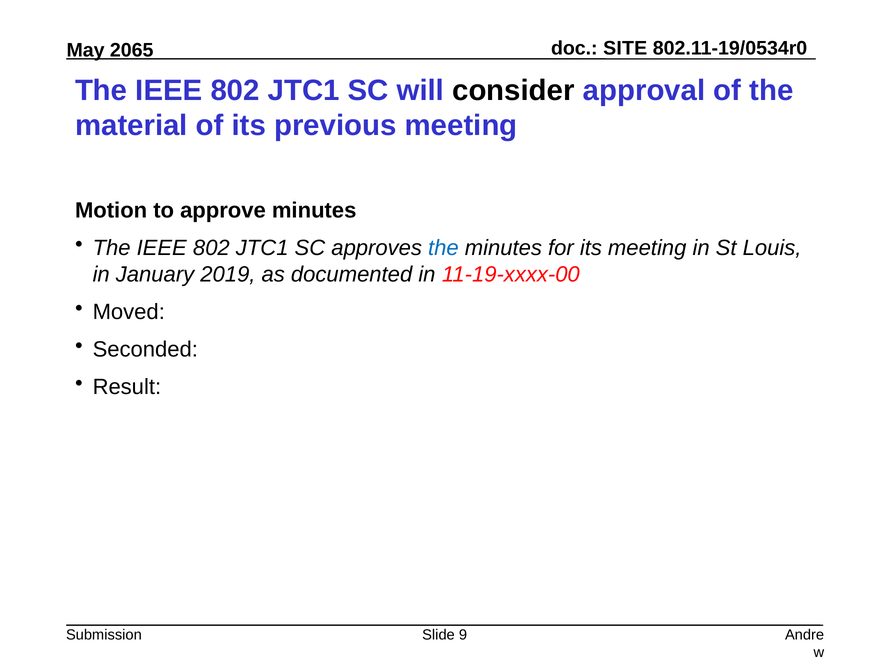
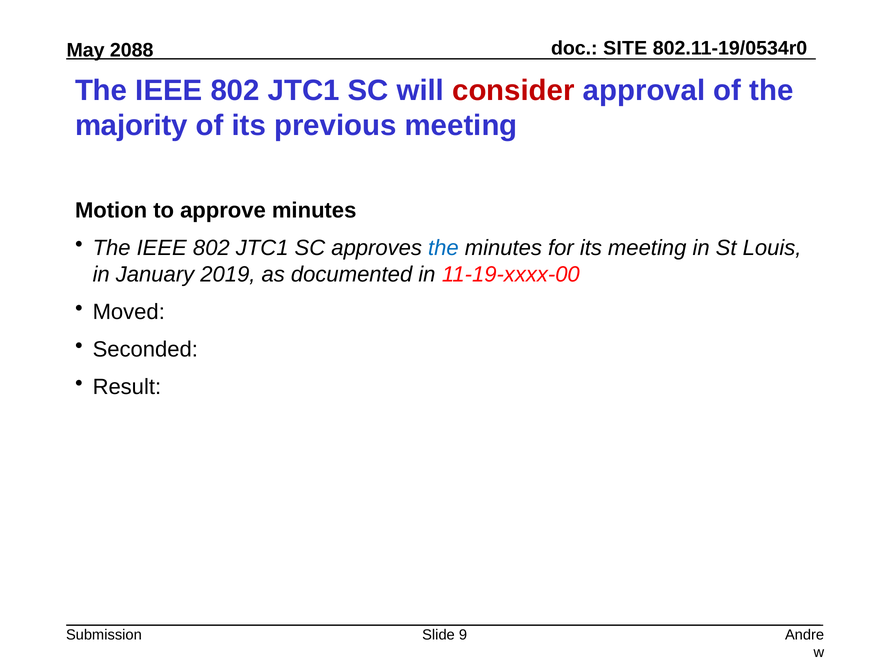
2065: 2065 -> 2088
consider colour: black -> red
material: material -> majority
